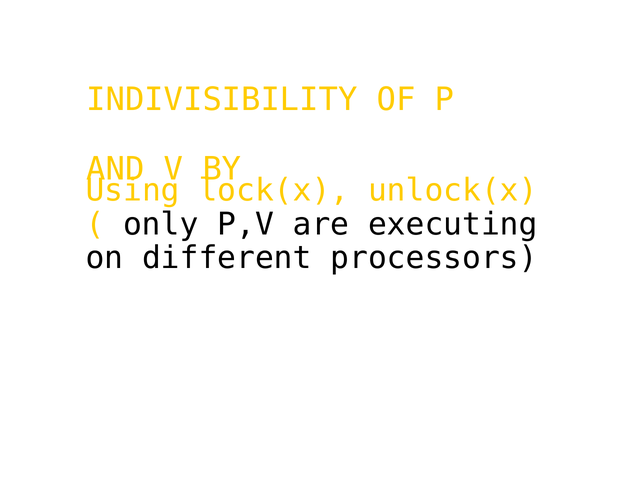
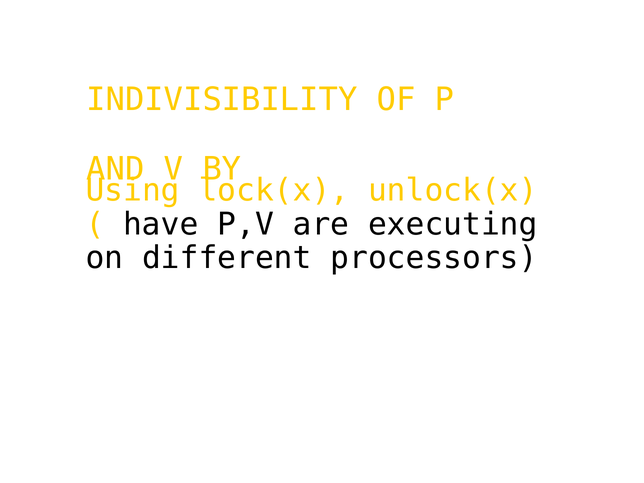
only: only -> have
